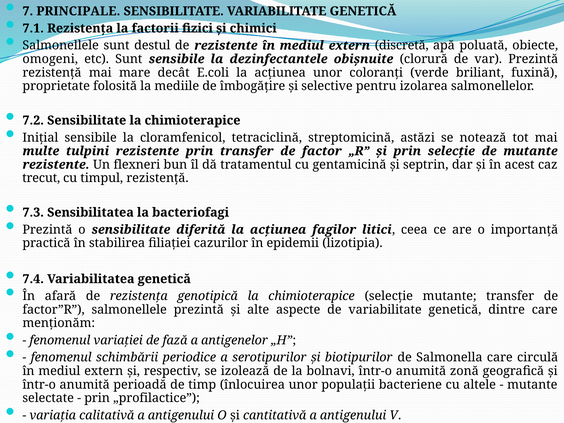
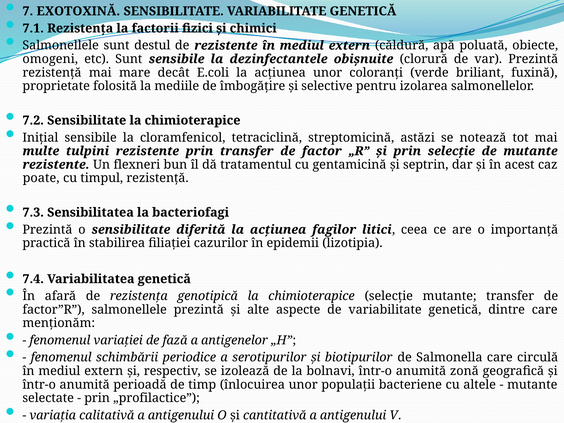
PRINCIPALE: PRINCIPALE -> EXOTOXINĂ
discretă: discretă -> căldură
trecut: trecut -> poate
